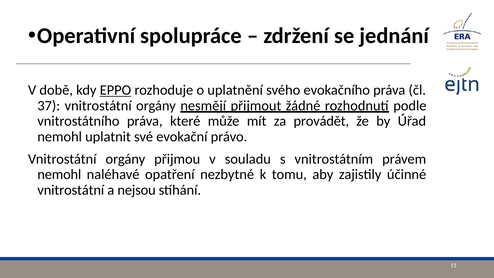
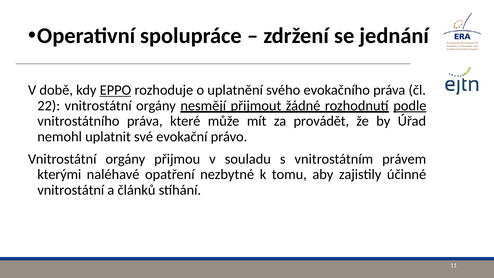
37: 37 -> 22
podle underline: none -> present
nemohl at (59, 174): nemohl -> kterými
nejsou: nejsou -> článků
